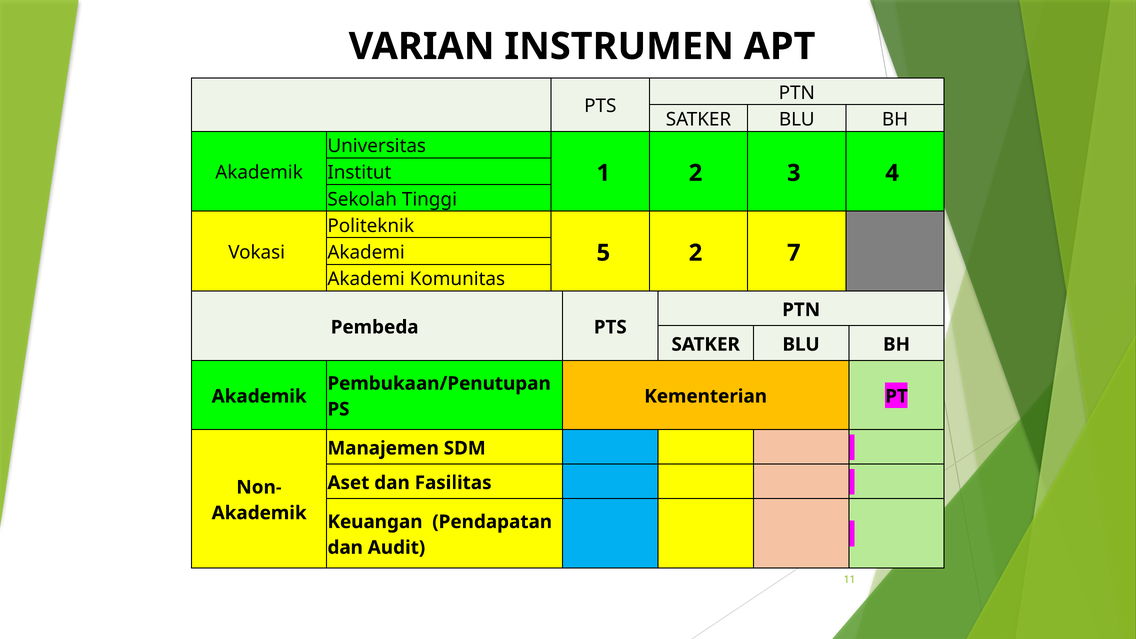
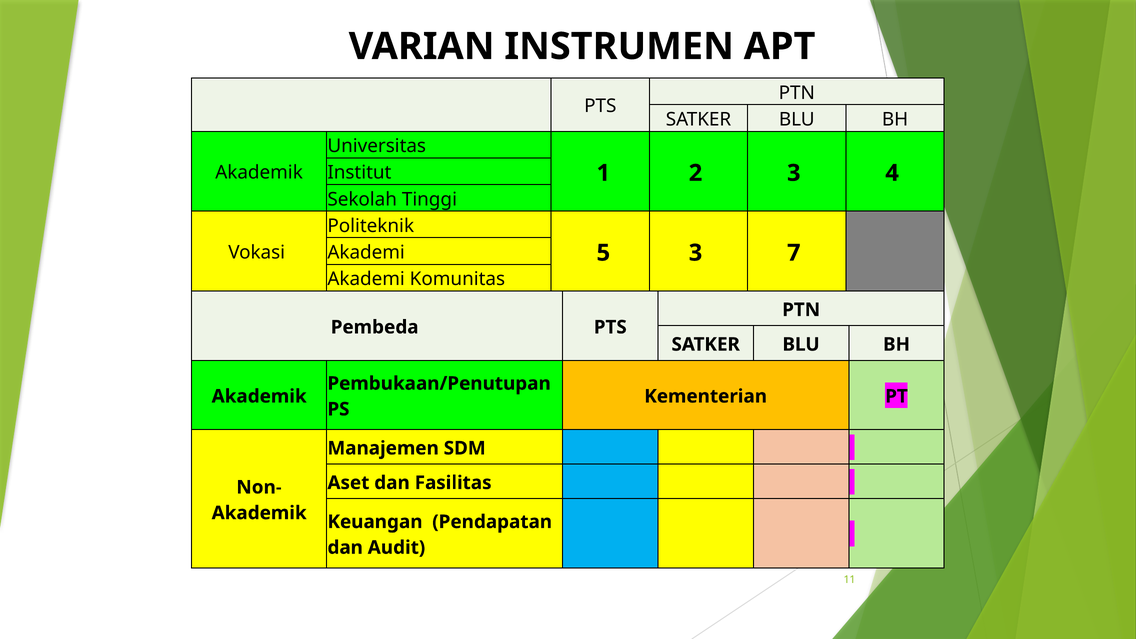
5 2: 2 -> 3
